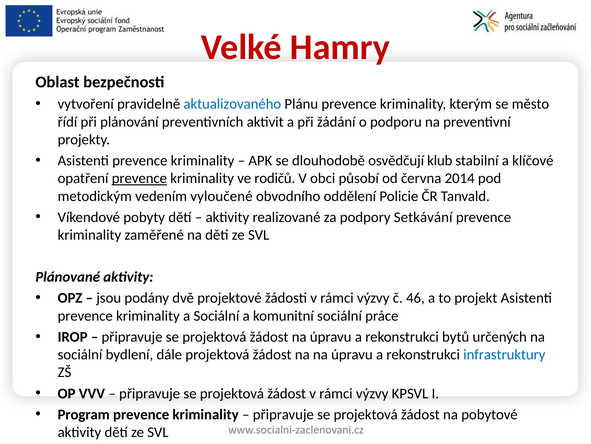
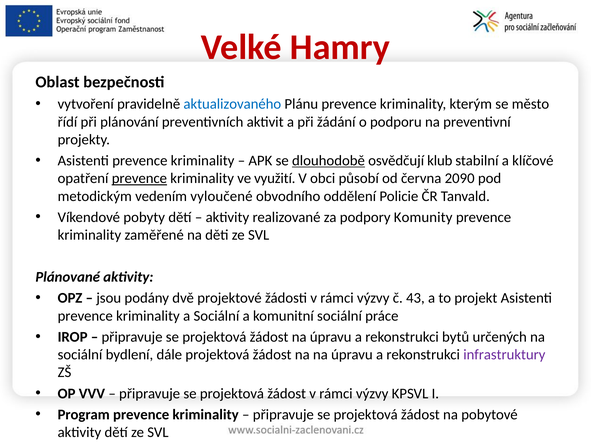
dlouhodobě underline: none -> present
rodičů: rodičů -> využití
2014: 2014 -> 2090
Setkávání: Setkávání -> Komunity
46: 46 -> 43
infrastruktury colour: blue -> purple
